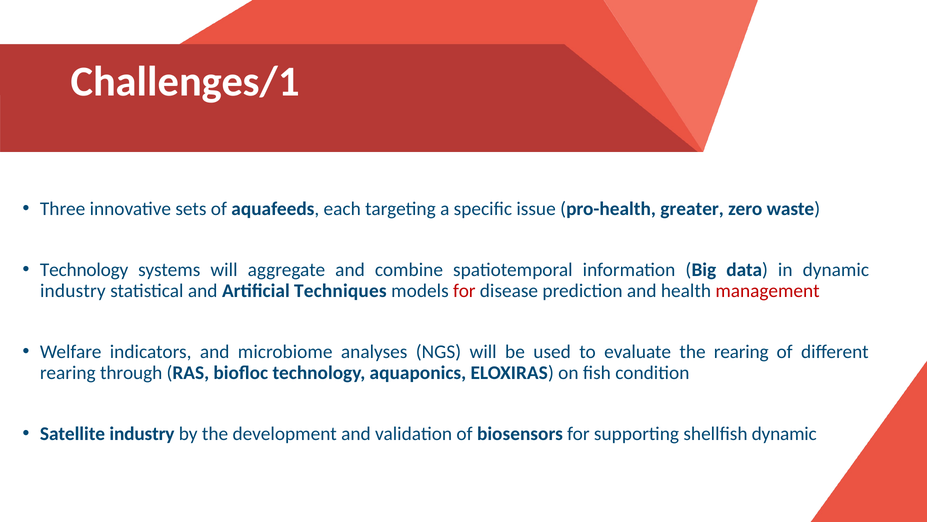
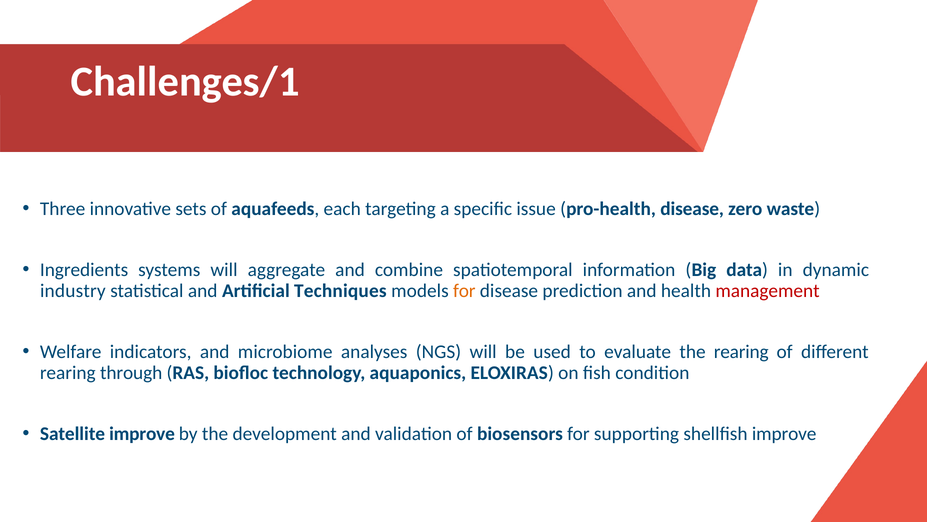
pro-health greater: greater -> disease
Technology at (84, 269): Technology -> Ingredients
for at (464, 290) colour: red -> orange
Satellite industry: industry -> improve
shellfish dynamic: dynamic -> improve
